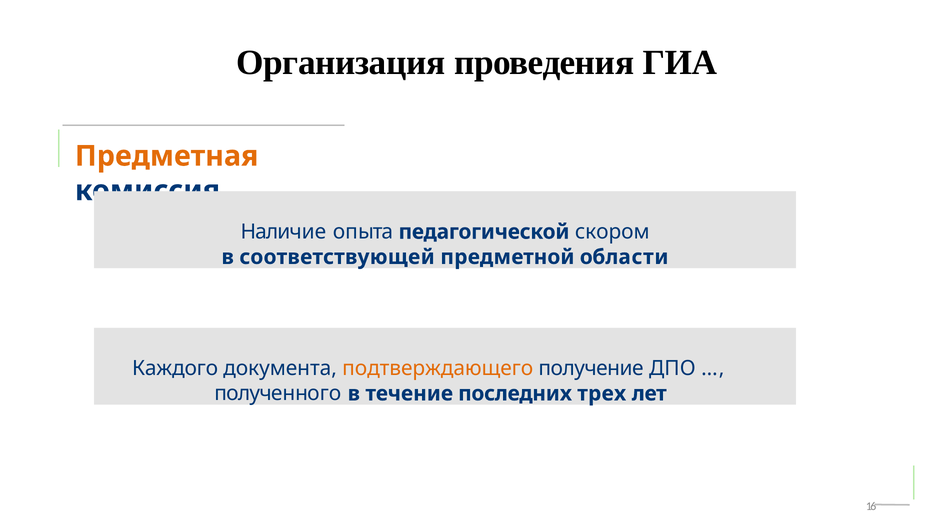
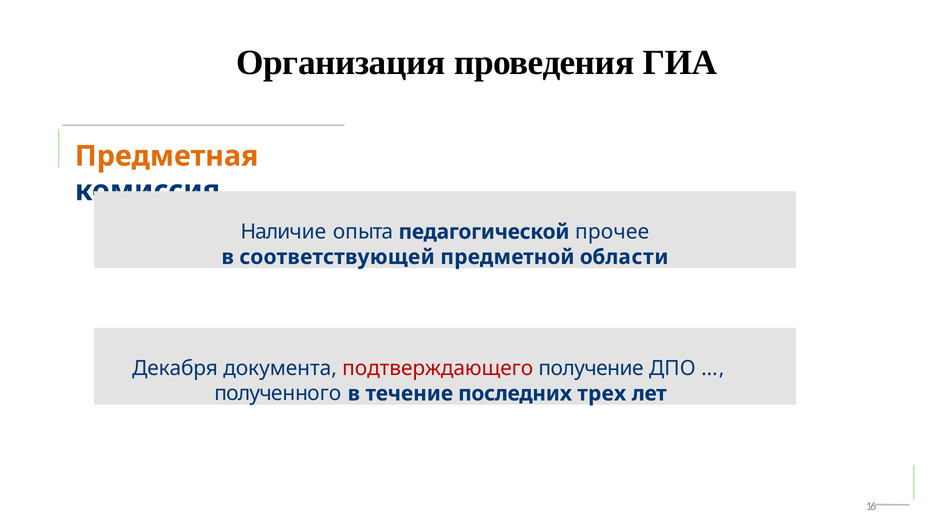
скором: скором -> прочее
Каждого: Каждого -> Декабря
подтверждающего colour: orange -> red
